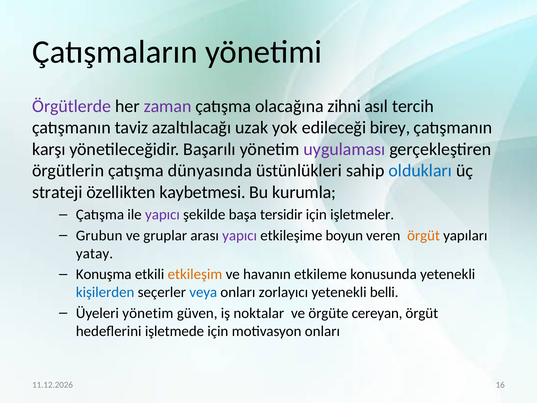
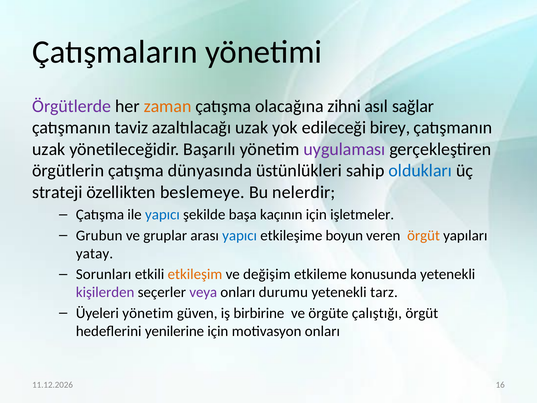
zaman colour: purple -> orange
tercih: tercih -> sağlar
karşı at (49, 149): karşı -> uzak
kaybetmesi: kaybetmesi -> beslemeye
kurumla: kurumla -> nelerdir
yapıcı at (162, 215) colour: purple -> blue
tersidir: tersidir -> kaçının
yapıcı at (240, 235) colour: purple -> blue
Konuşma: Konuşma -> Sorunları
havanın: havanın -> değişim
kişilerden colour: blue -> purple
veya colour: blue -> purple
zorlayıcı: zorlayıcı -> durumu
belli: belli -> tarz
noktalar: noktalar -> birbirine
cereyan: cereyan -> çalıştığı
işletmede: işletmede -> yenilerine
